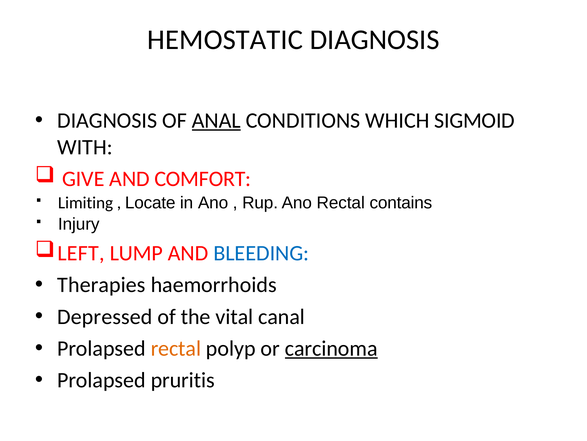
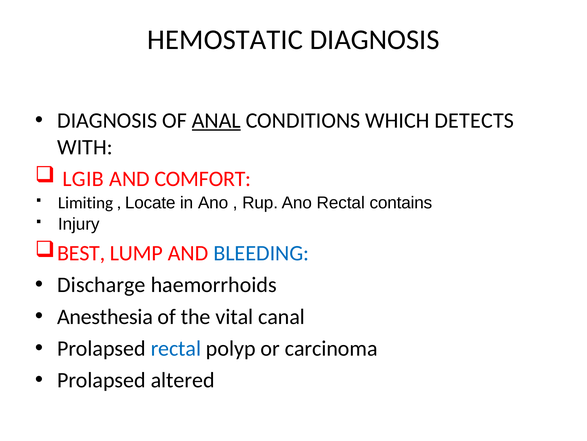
SIGMOID: SIGMOID -> DETECTS
GIVE: GIVE -> LGIB
LEFT: LEFT -> BEST
Therapies: Therapies -> Discharge
Depressed: Depressed -> Anesthesia
rectal at (176, 348) colour: orange -> blue
carcinoma underline: present -> none
pruritis: pruritis -> altered
